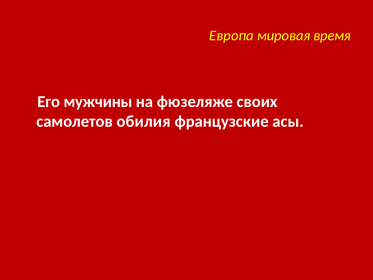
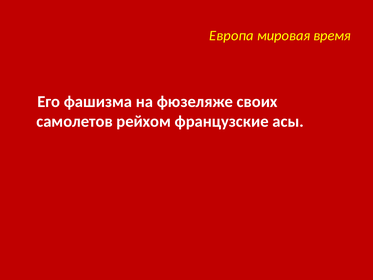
мужчины: мужчины -> фашизма
обилия: обилия -> рейхом
